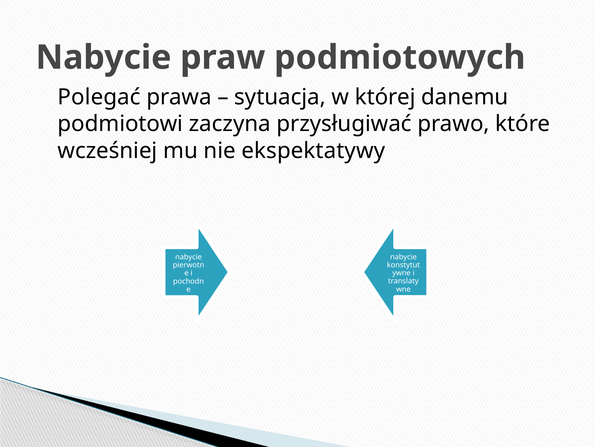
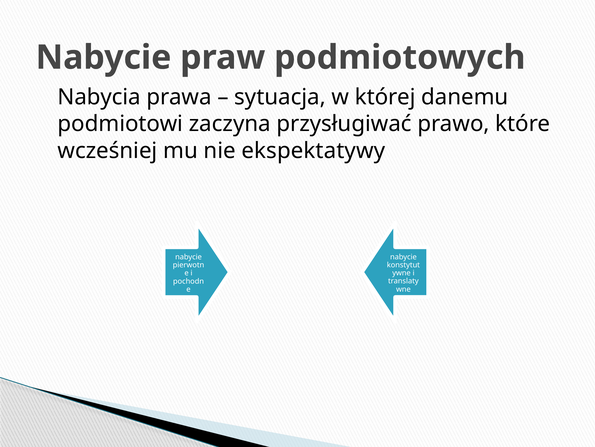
Polegać: Polegać -> Nabycia
